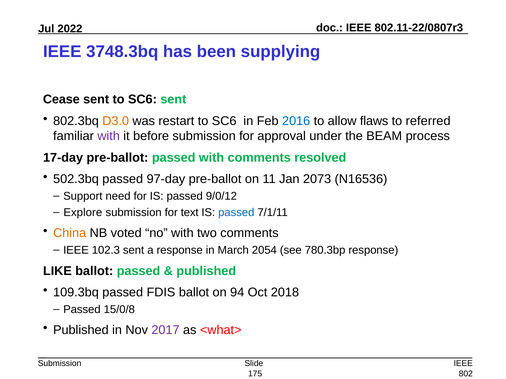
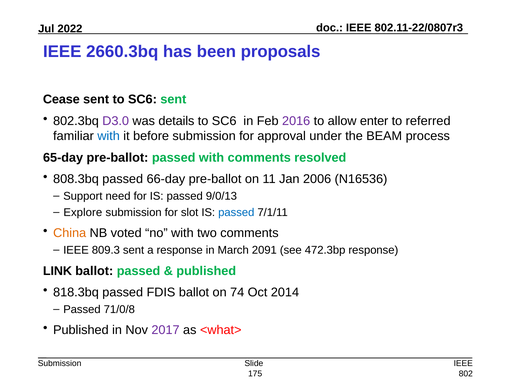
3748.3bq: 3748.3bq -> 2660.3bq
supplying: supplying -> proposals
D3.0 colour: orange -> purple
restart: restart -> details
2016 colour: blue -> purple
flaws: flaws -> enter
with at (109, 136) colour: purple -> blue
17-day: 17-day -> 65-day
502.3bq: 502.3bq -> 808.3bq
97-day: 97-day -> 66-day
2073: 2073 -> 2006
9/0/12: 9/0/12 -> 9/0/13
text: text -> slot
102.3: 102.3 -> 809.3
2054: 2054 -> 2091
780.3bp: 780.3bp -> 472.3bp
LIKE: LIKE -> LINK
109.3bq: 109.3bq -> 818.3bq
94: 94 -> 74
2018: 2018 -> 2014
15/0/8: 15/0/8 -> 71/0/8
